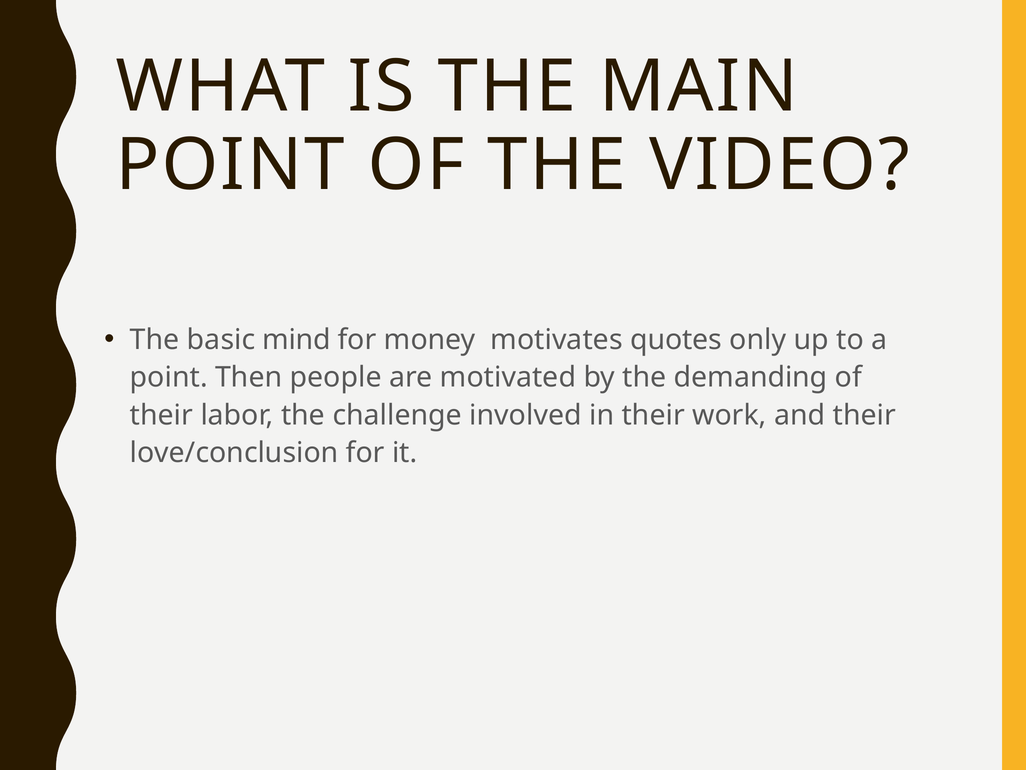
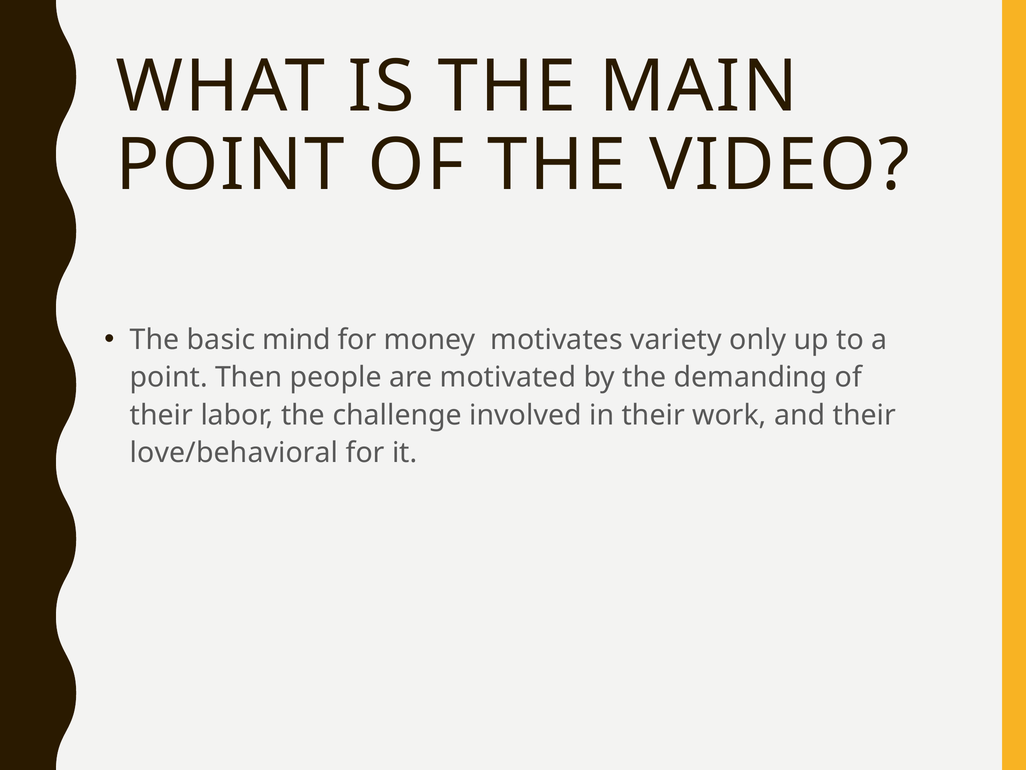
quotes: quotes -> variety
love/conclusion: love/conclusion -> love/behavioral
